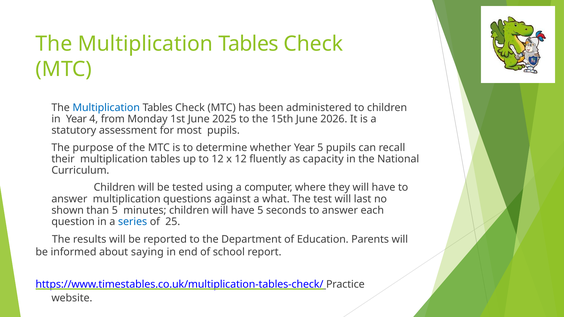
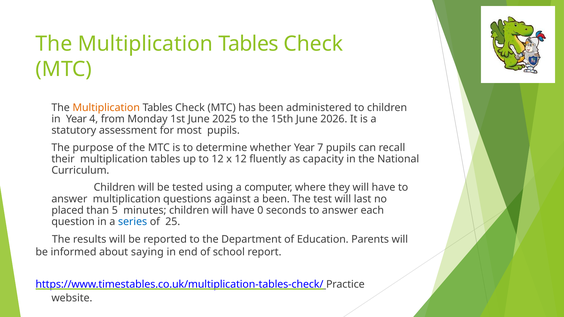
Multiplication at (106, 108) colour: blue -> orange
Year 5: 5 -> 7
a what: what -> been
shown: shown -> placed
have 5: 5 -> 0
